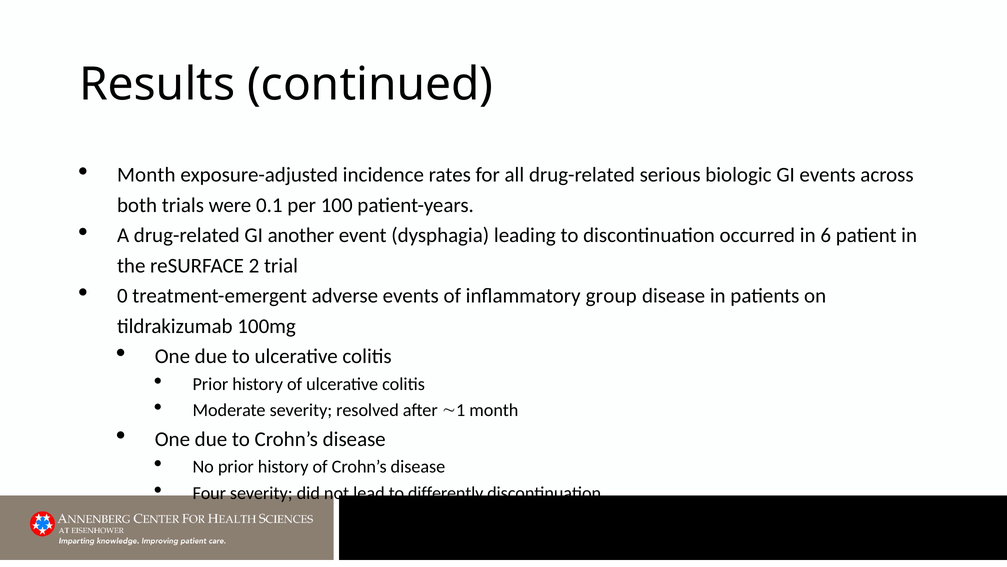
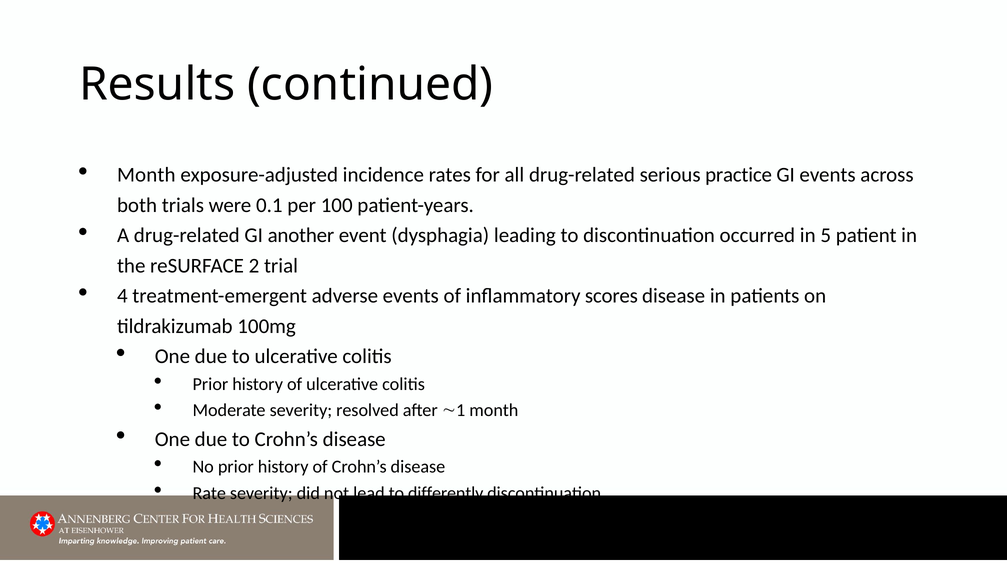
biologic: biologic -> practice
6: 6 -> 5
0: 0 -> 4
group: group -> scores
Four: Four -> Rate
